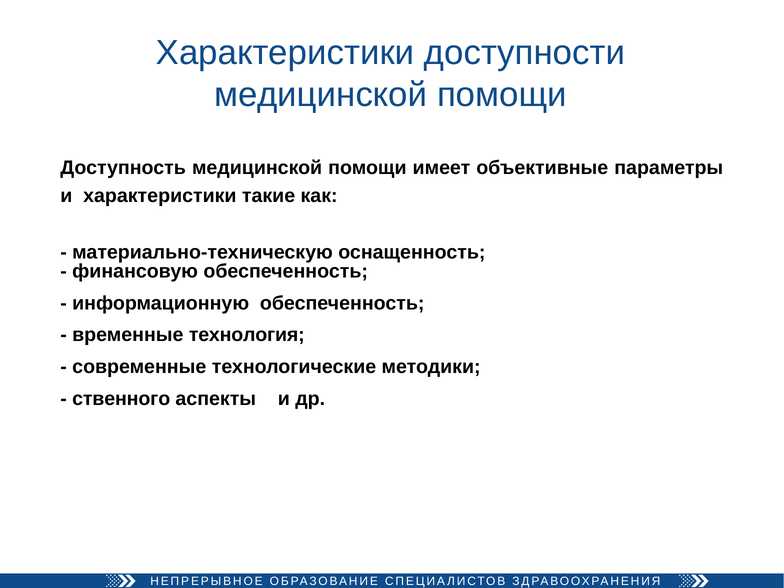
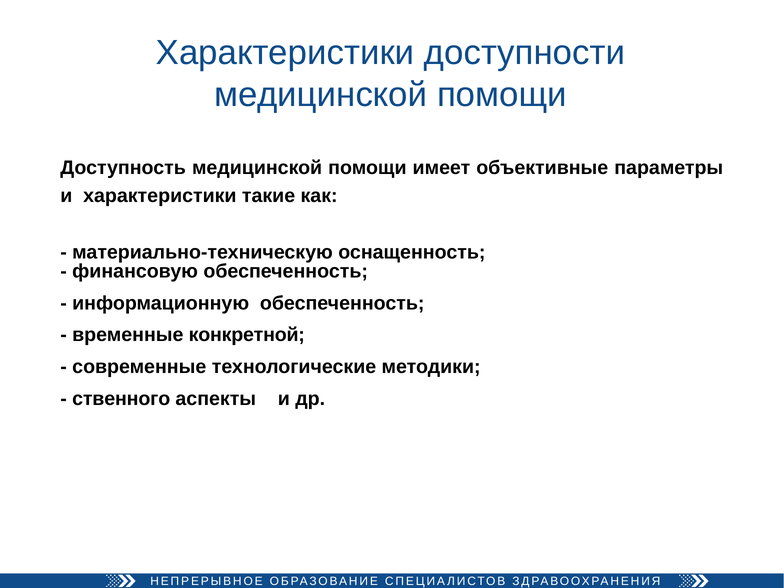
технология: технология -> конкретной
